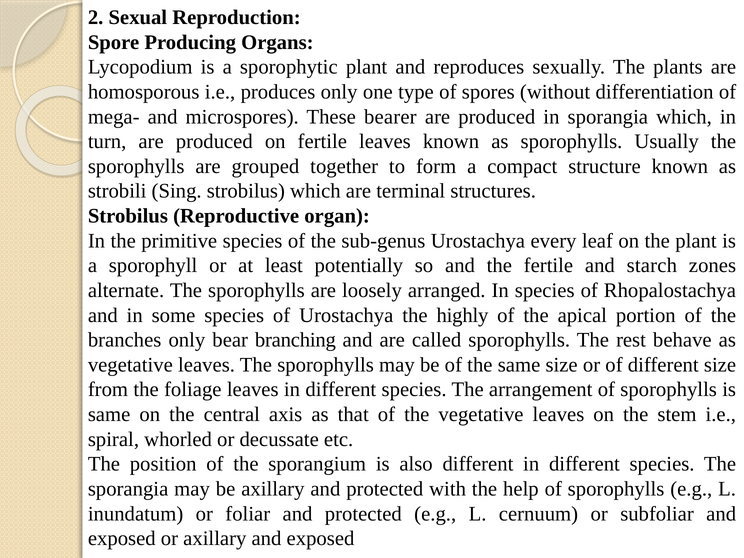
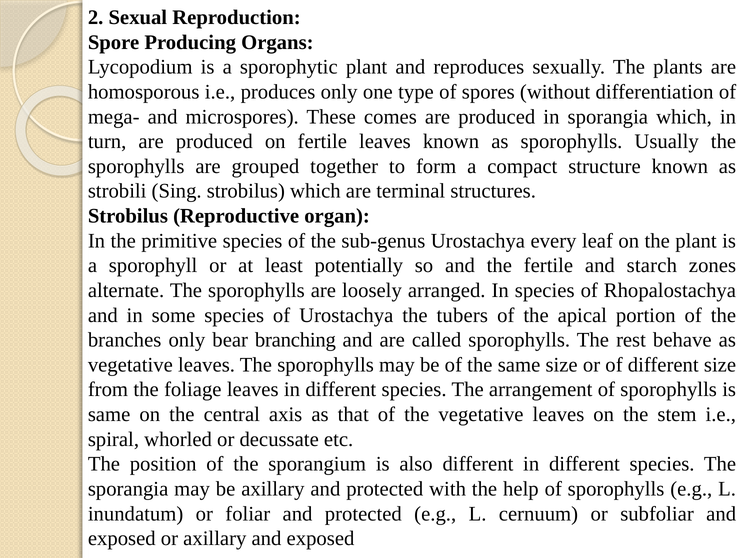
bearer: bearer -> comes
highly: highly -> tubers
